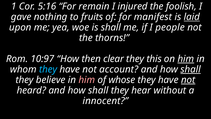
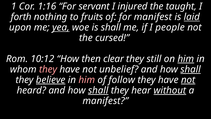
5:16: 5:16 -> 1:16
remain: remain -> servant
foolish: foolish -> taught
gave: gave -> forth
yea underline: none -> present
thorns: thorns -> cursed
10:97: 10:97 -> 10:12
this: this -> still
they at (48, 69) colour: light blue -> pink
account: account -> unbelief
believe underline: none -> present
whose: whose -> follow
shall at (98, 90) underline: none -> present
without underline: none -> present
innocent at (105, 101): innocent -> manifest
